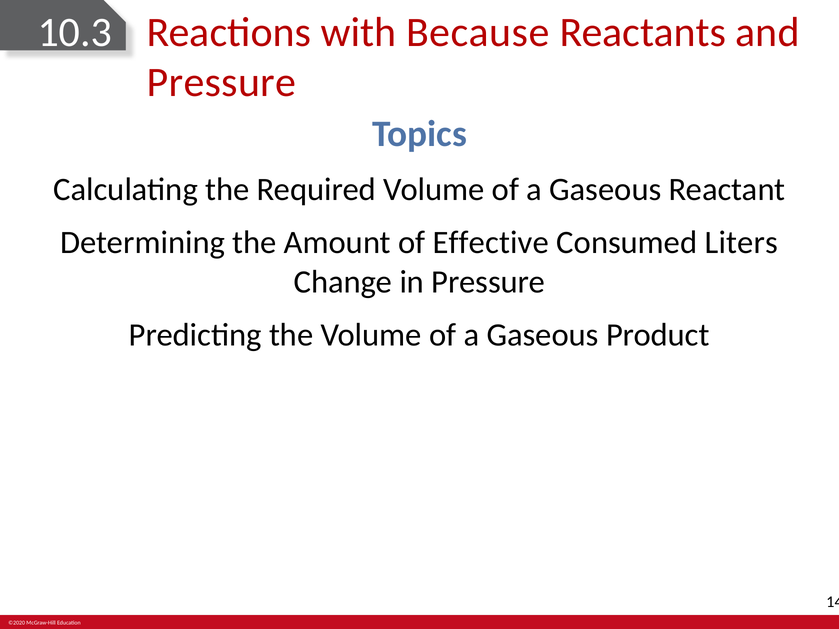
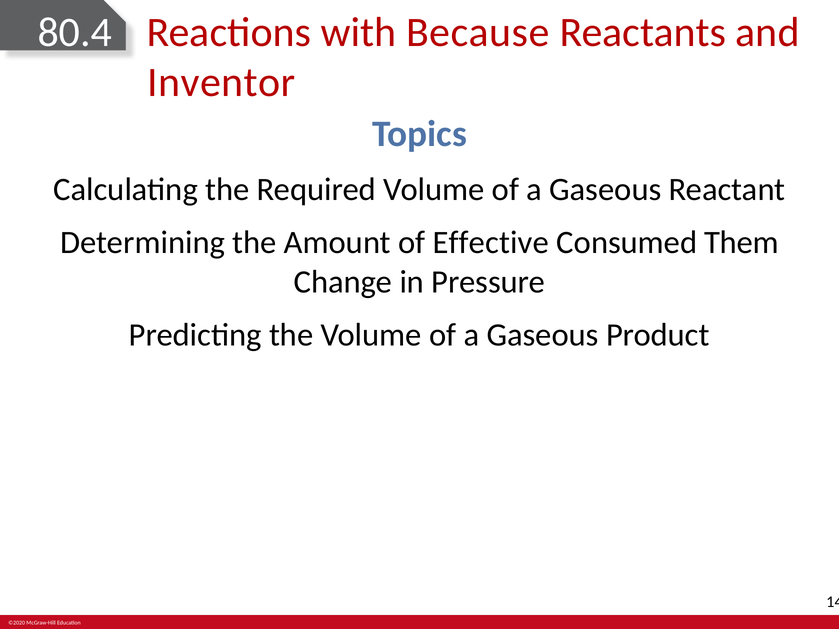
10.3: 10.3 -> 80.4
Pressure at (221, 83): Pressure -> Inventor
Liters: Liters -> Them
